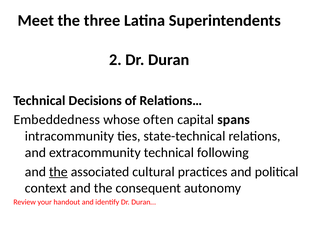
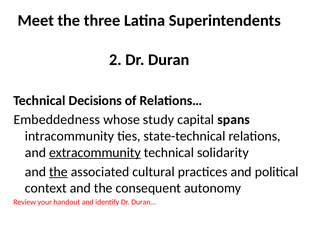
often: often -> study
extracommunity underline: none -> present
following: following -> solidarity
